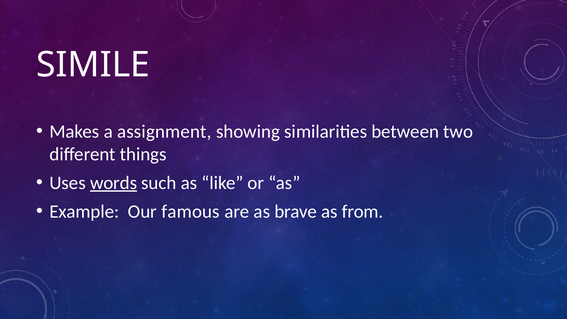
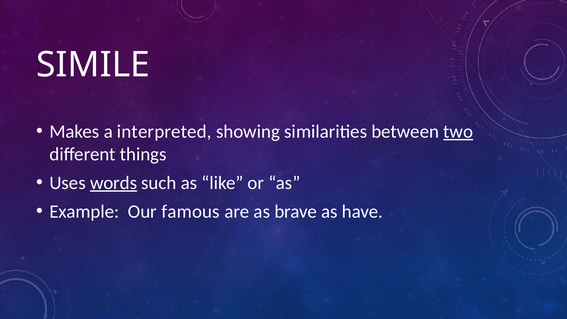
assignment: assignment -> interpreted
two underline: none -> present
from: from -> have
